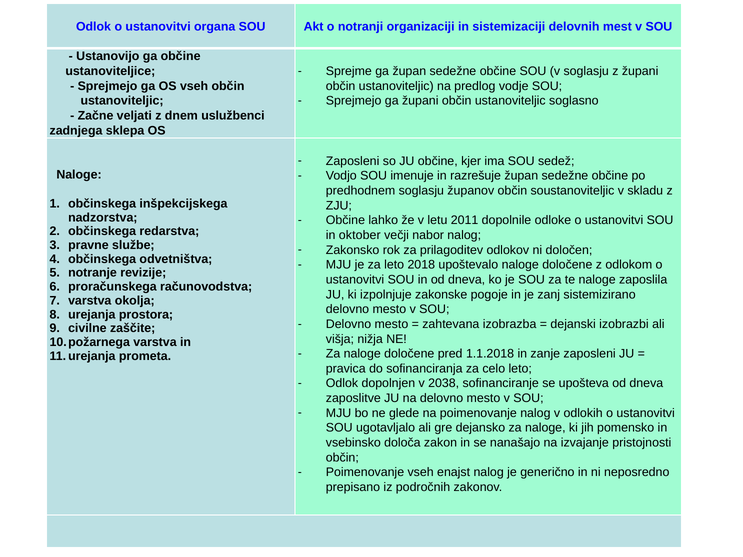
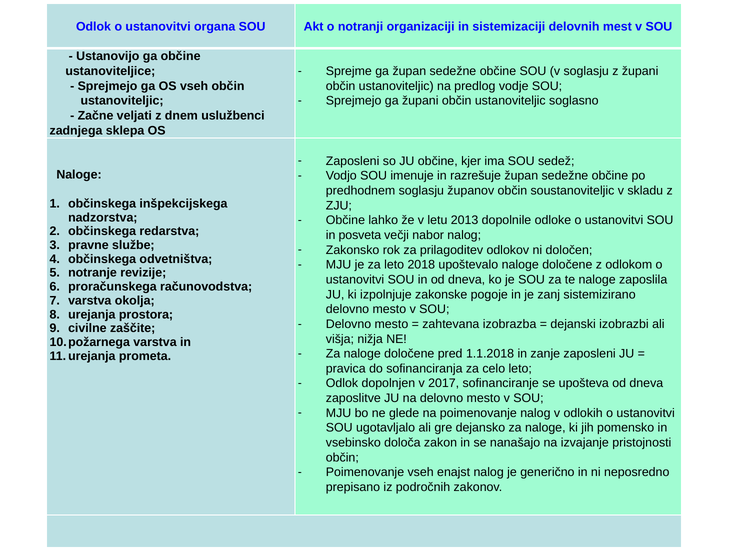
2011: 2011 -> 2013
oktober: oktober -> posveta
2038: 2038 -> 2017
